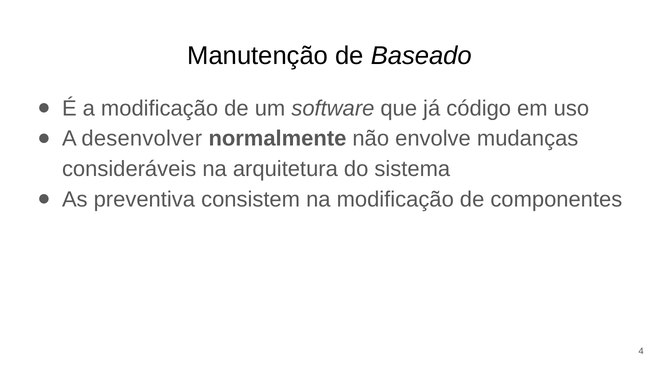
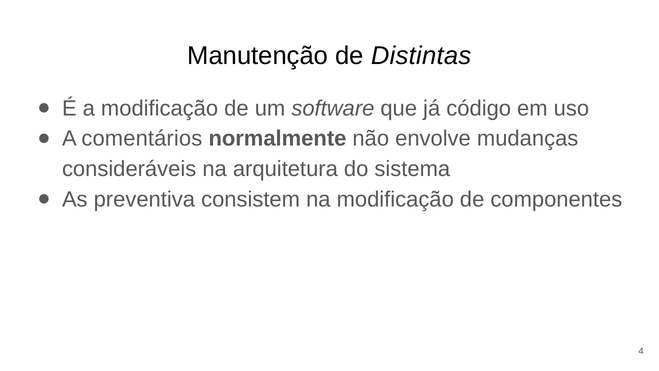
Baseado: Baseado -> Distintas
desenvolver: desenvolver -> comentários
